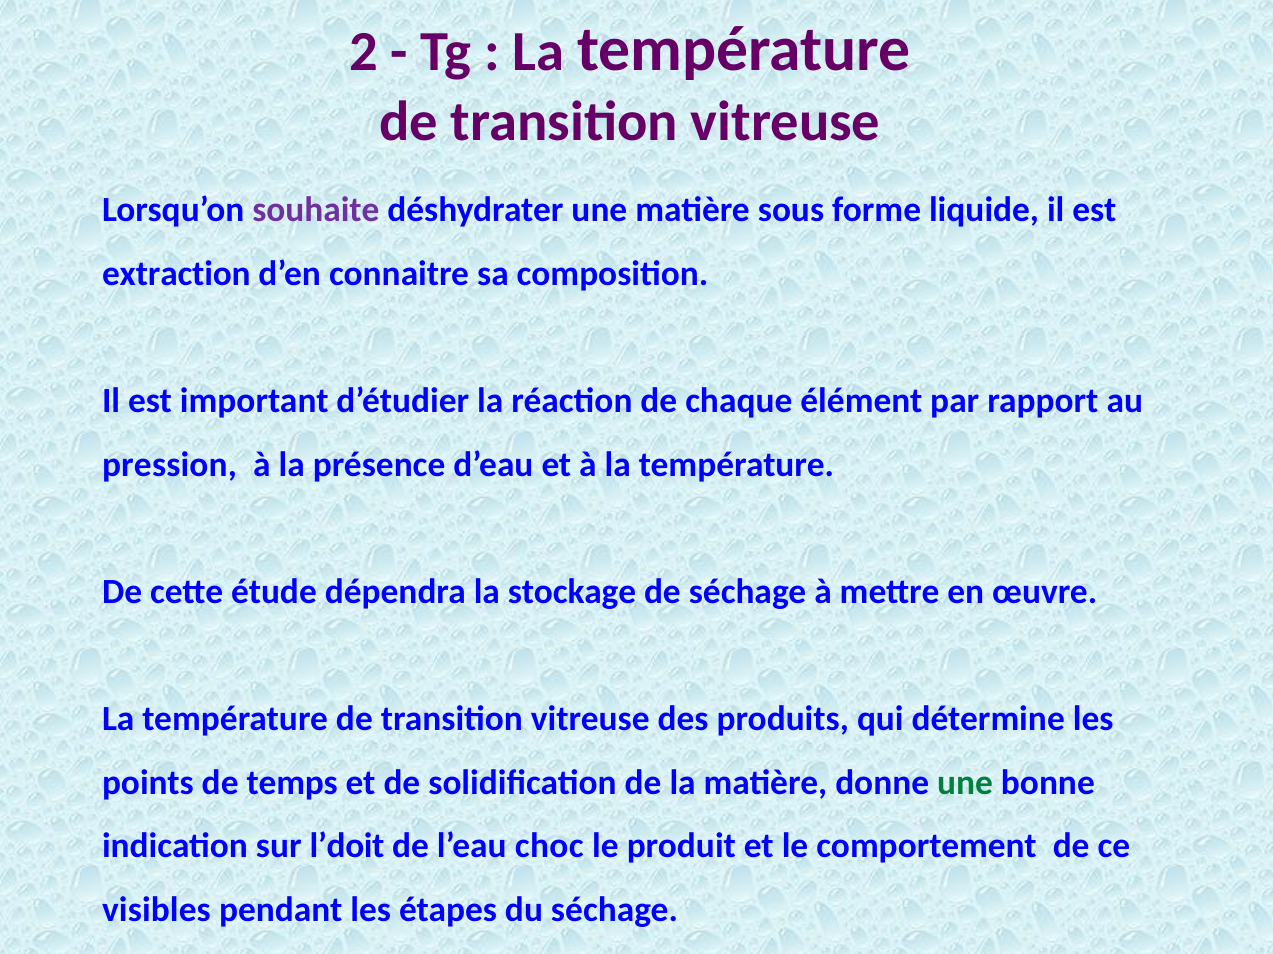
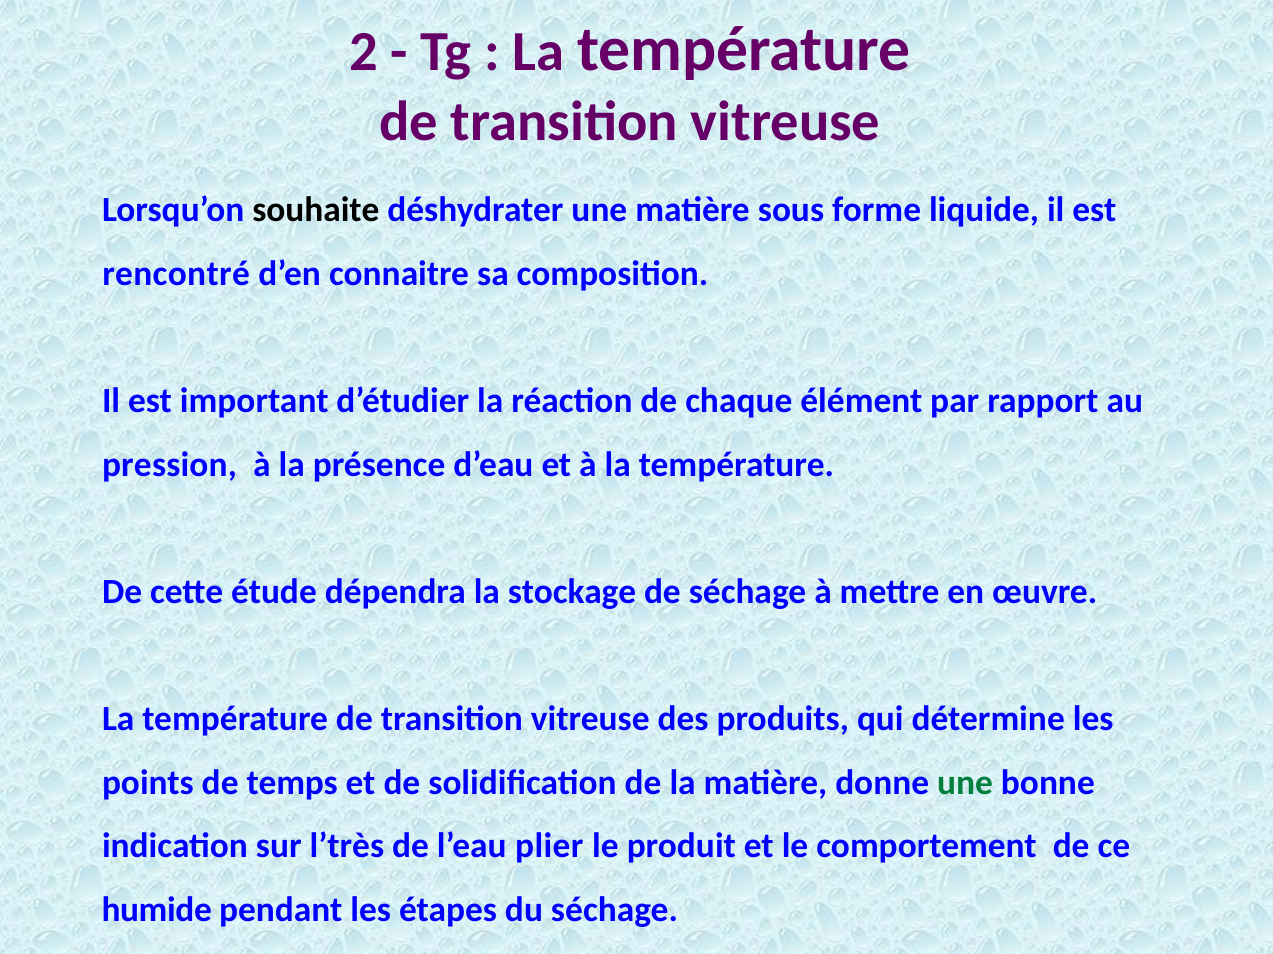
souhaite colour: purple -> black
extraction: extraction -> rencontré
l’doit: l’doit -> l’très
choc: choc -> plier
visibles: visibles -> humide
